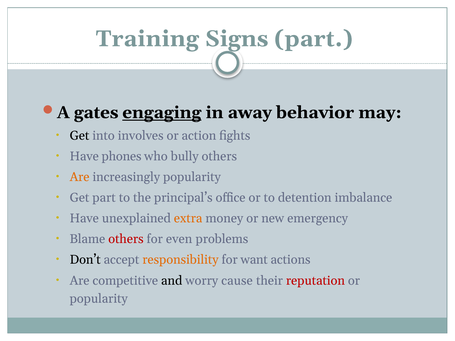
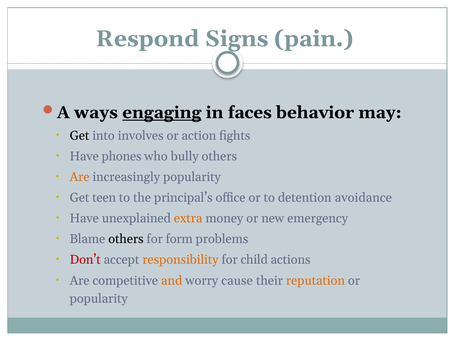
Training: Training -> Respond
Signs part: part -> pain
gates: gates -> ways
away: away -> faces
Get part: part -> teen
imbalance: imbalance -> avoidance
others at (126, 239) colour: red -> black
even: even -> form
Don’t colour: black -> red
want: want -> child
and colour: black -> orange
reputation colour: red -> orange
